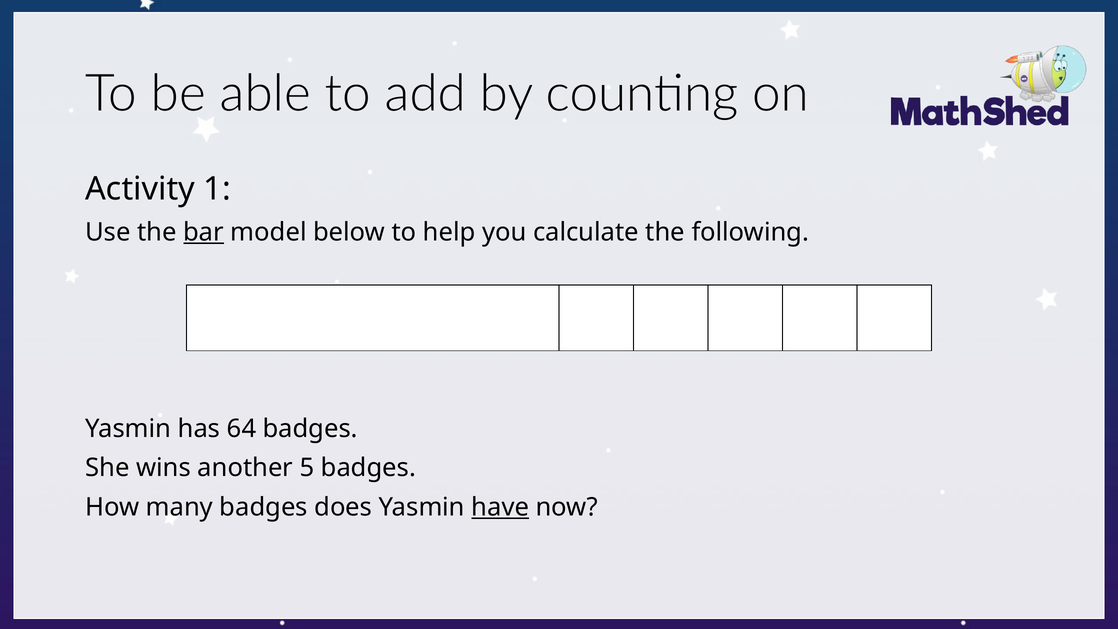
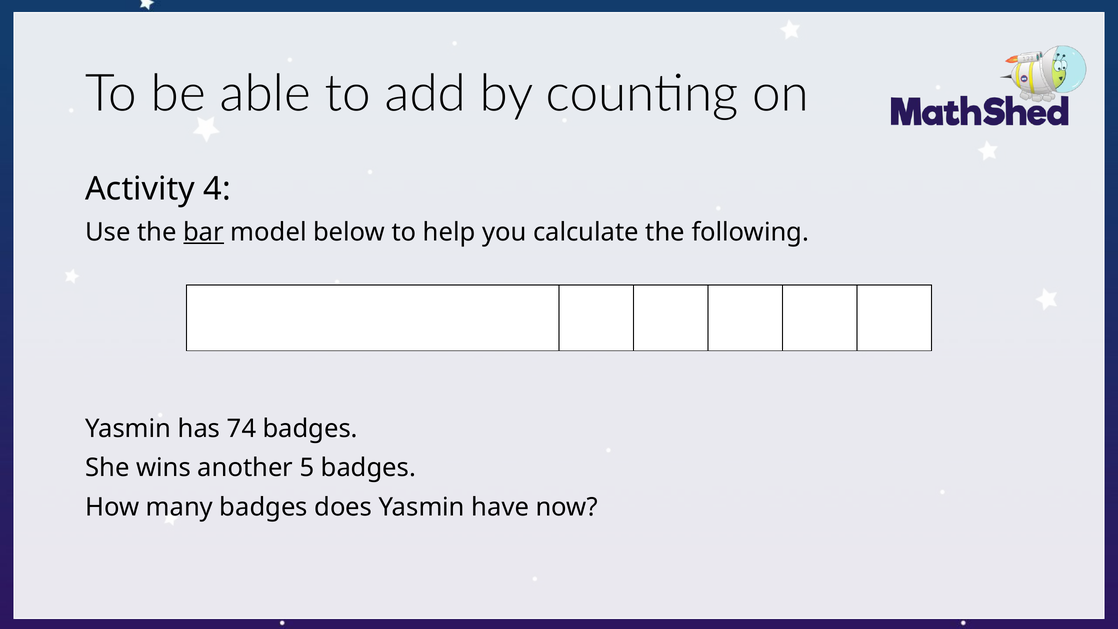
1: 1 -> 4
64: 64 -> 74
have underline: present -> none
